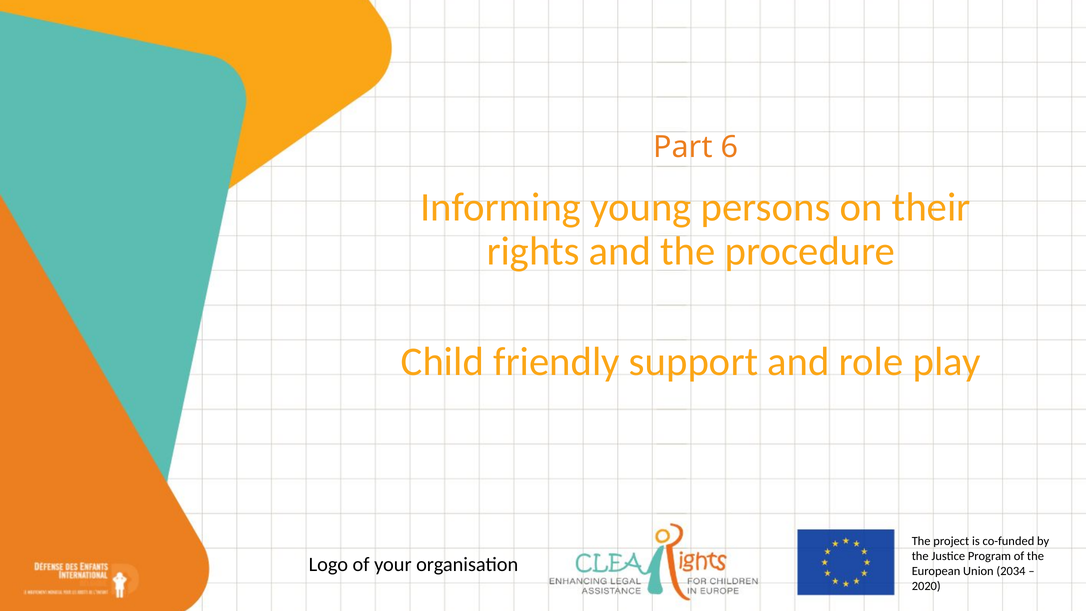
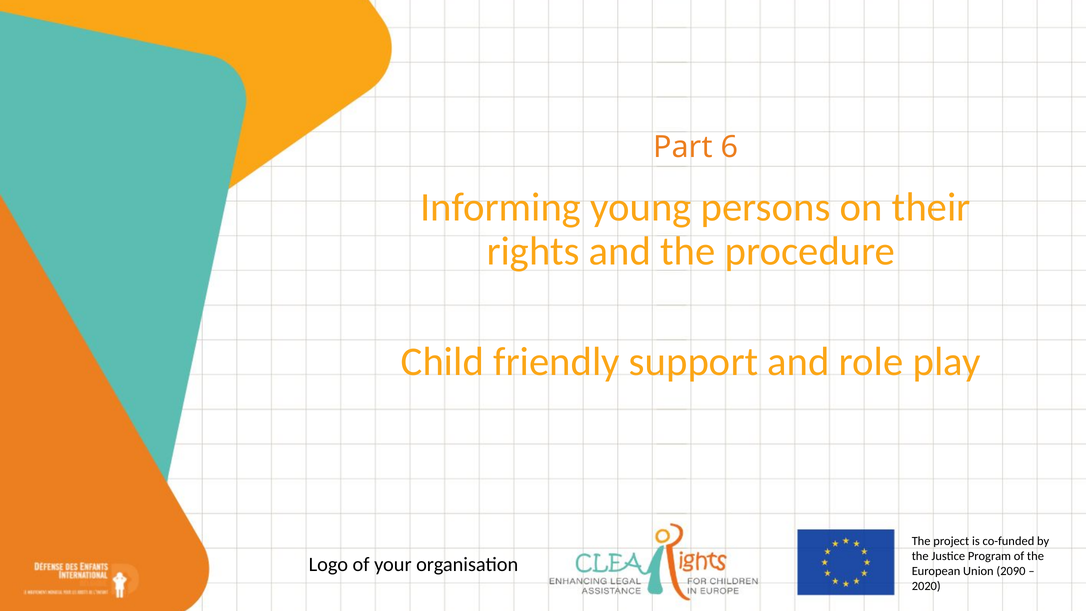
2034: 2034 -> 2090
